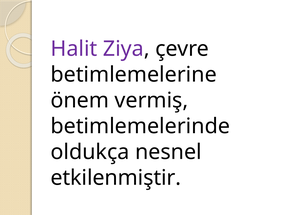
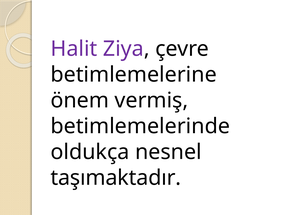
etkilenmiştir: etkilenmiştir -> taşımaktadır
